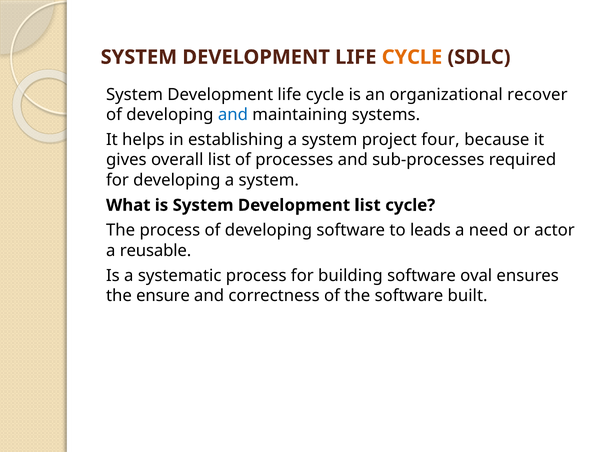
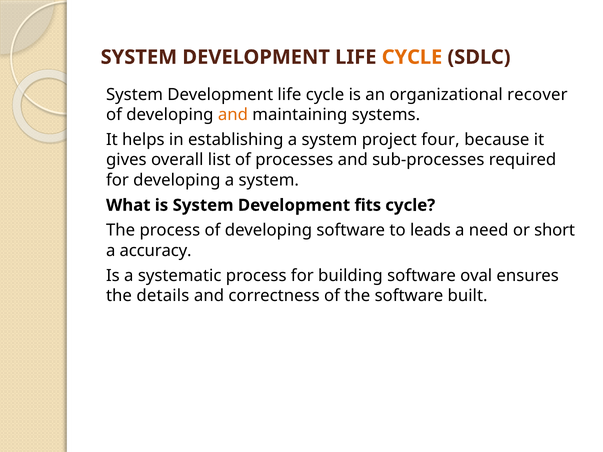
and at (233, 115) colour: blue -> orange
Development list: list -> fits
actor: actor -> short
reusable: reusable -> accuracy
ensure: ensure -> details
